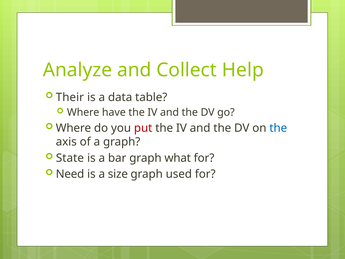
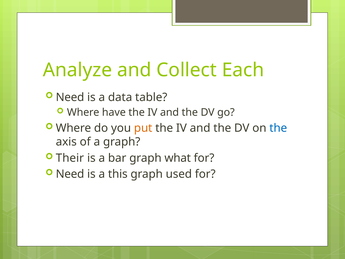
Help: Help -> Each
Their at (70, 97): Their -> Need
put colour: red -> orange
State: State -> Their
size: size -> this
